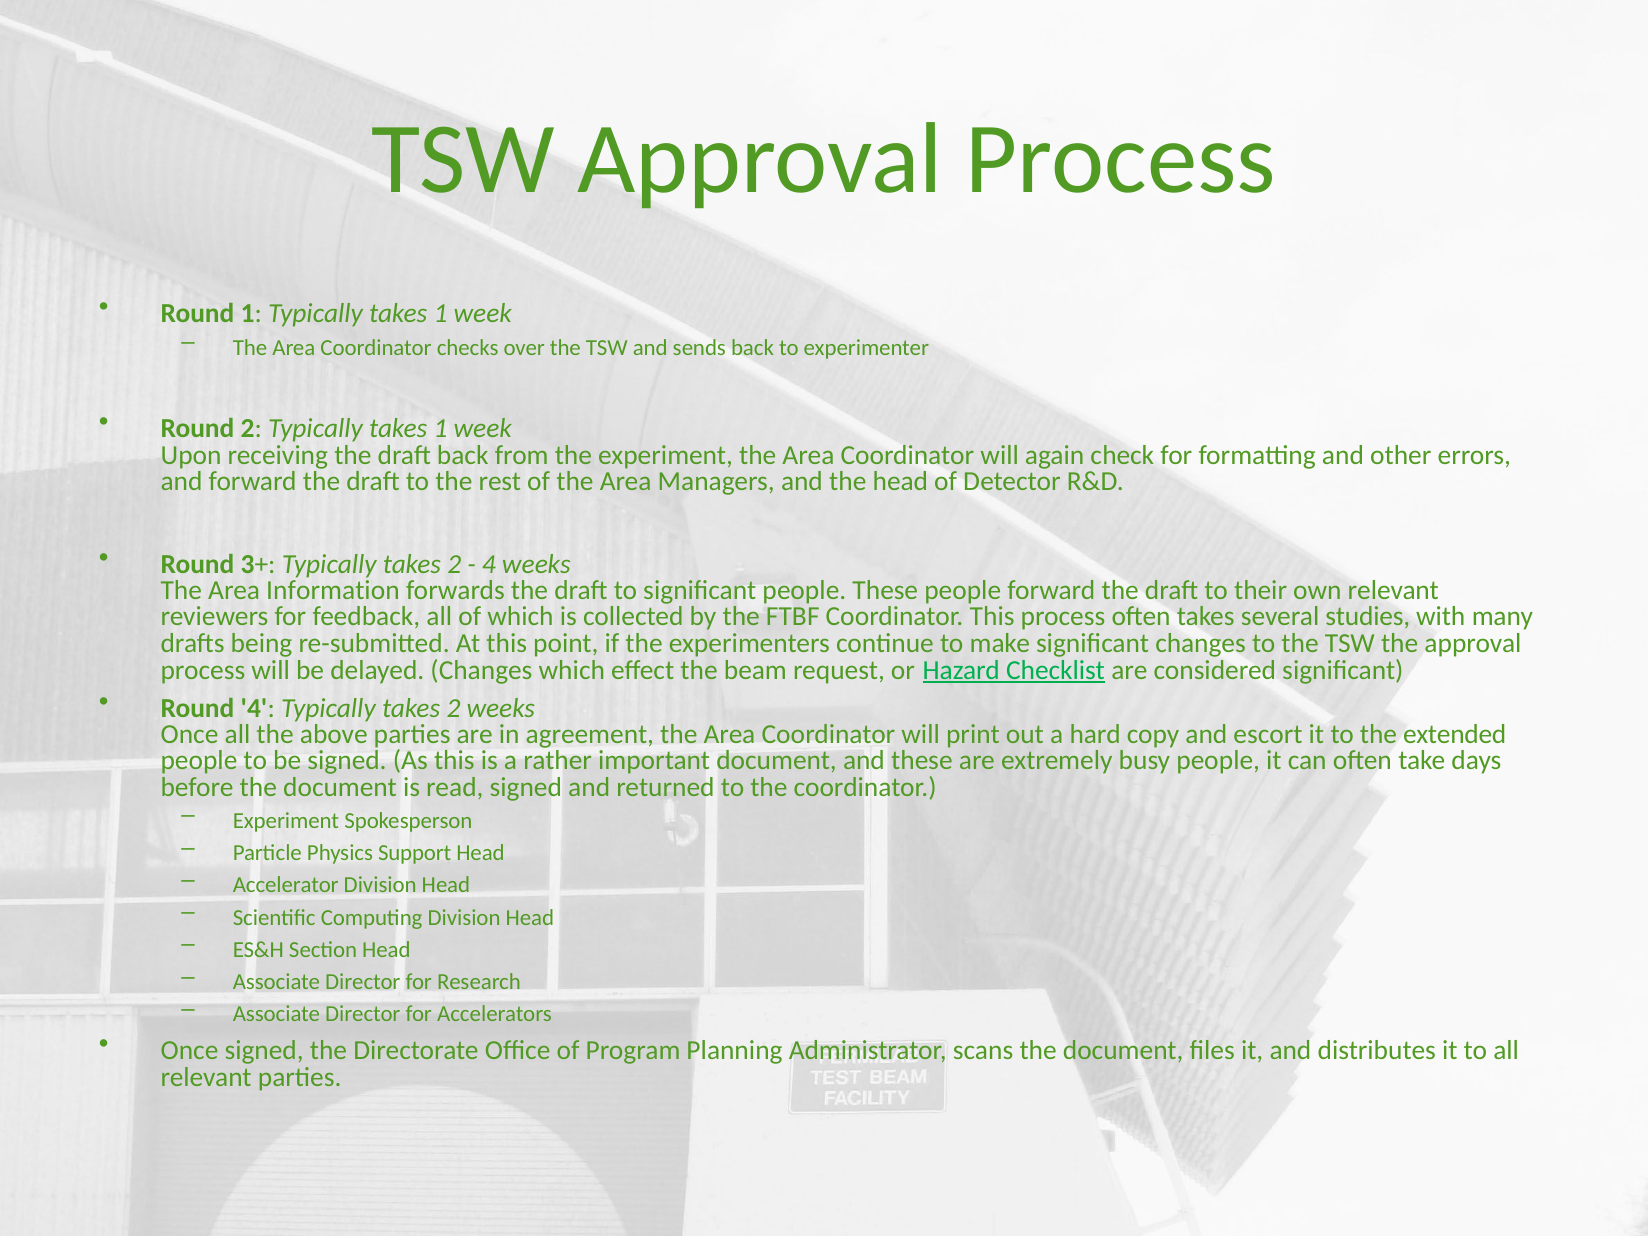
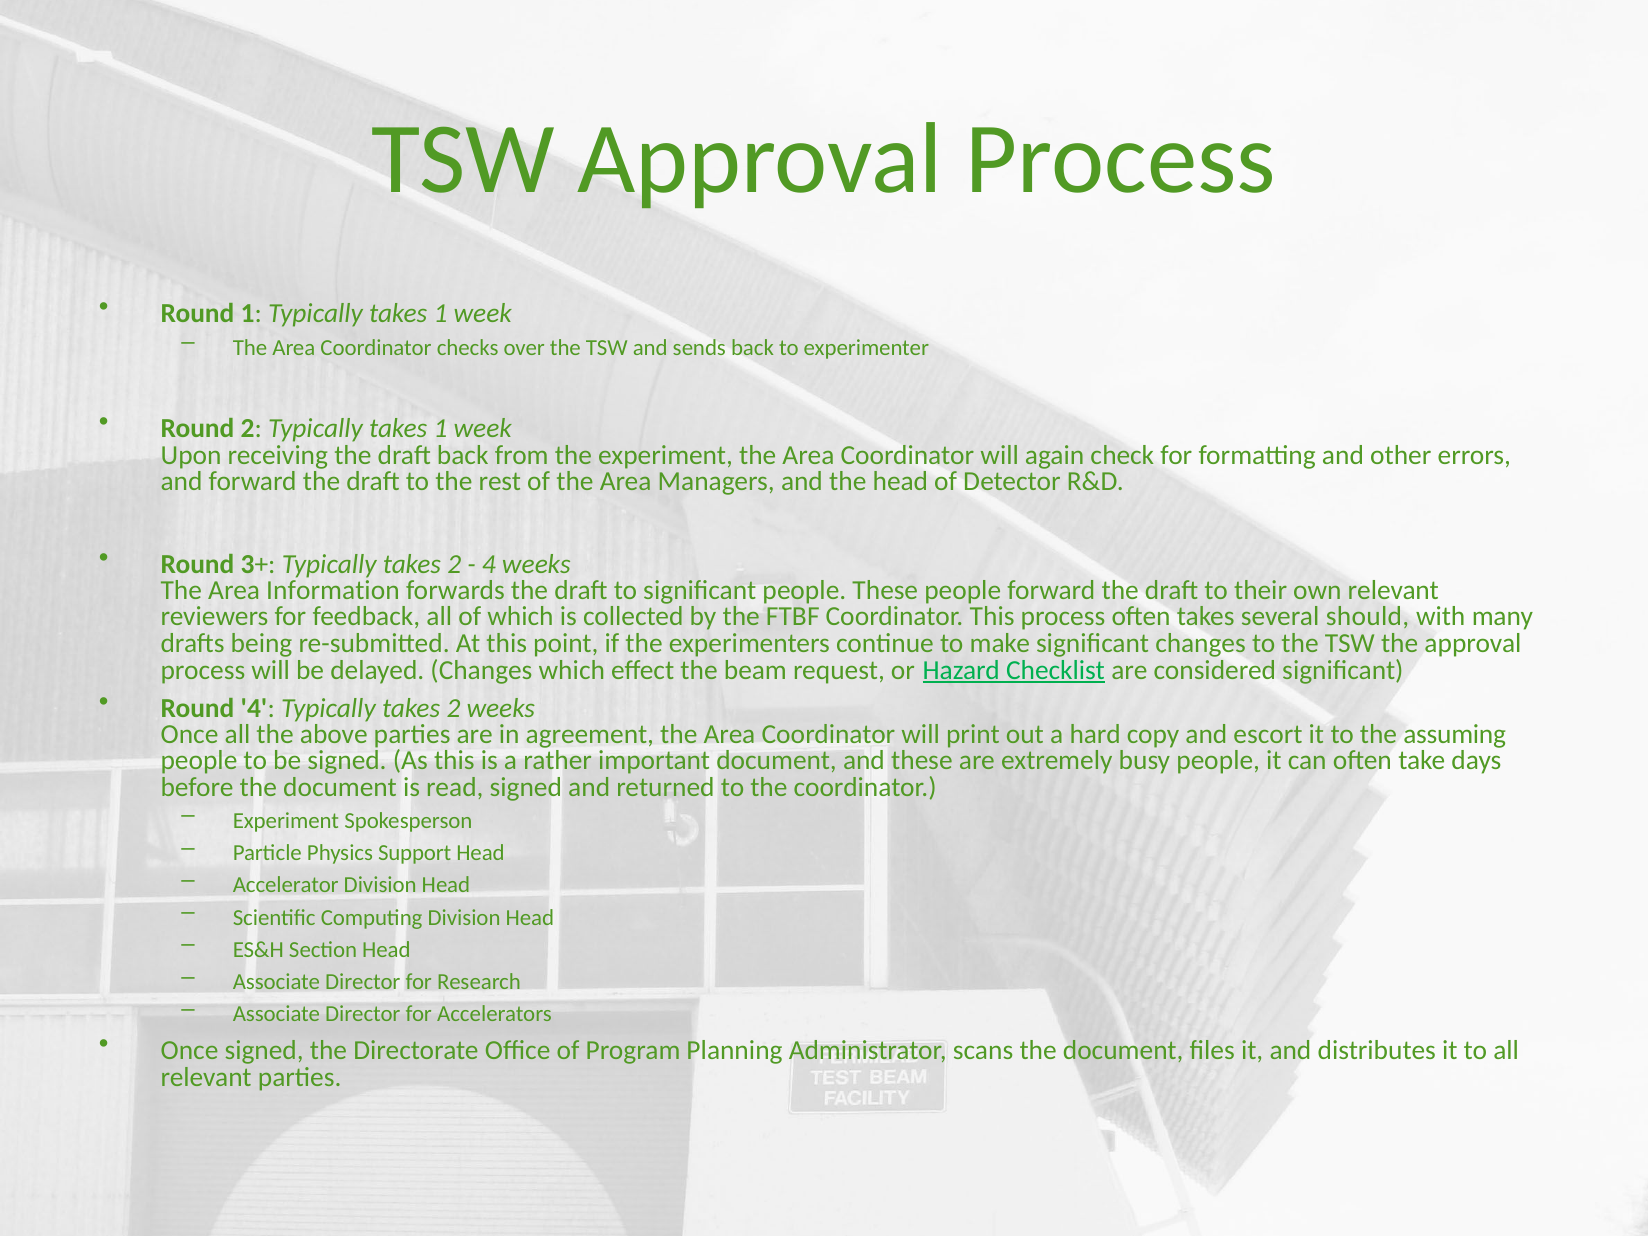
studies: studies -> should
extended: extended -> assuming
